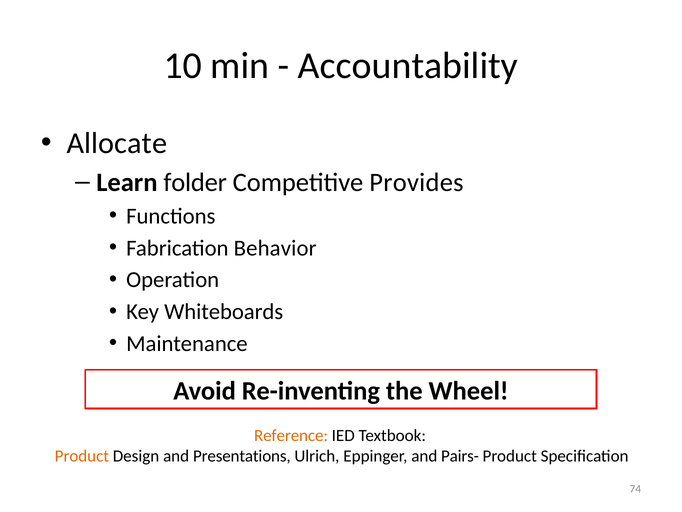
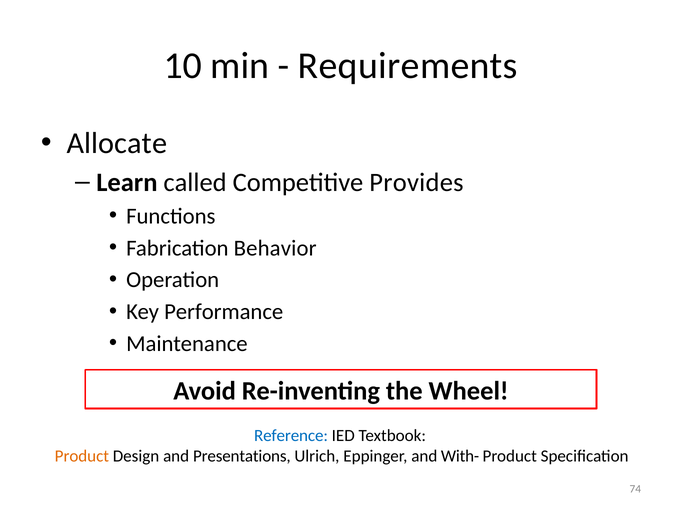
Accountability: Accountability -> Requirements
folder: folder -> called
Whiteboards: Whiteboards -> Performance
Reference colour: orange -> blue
Pairs-: Pairs- -> With-
